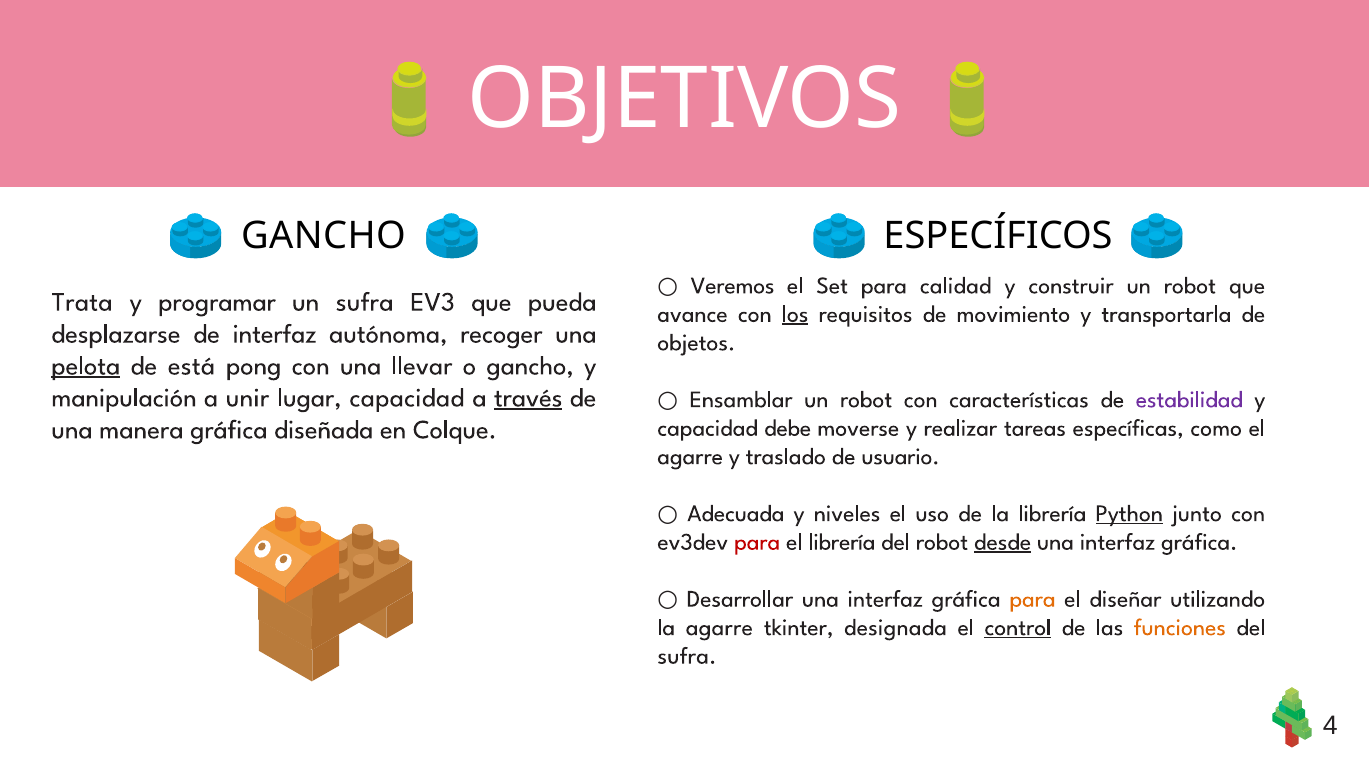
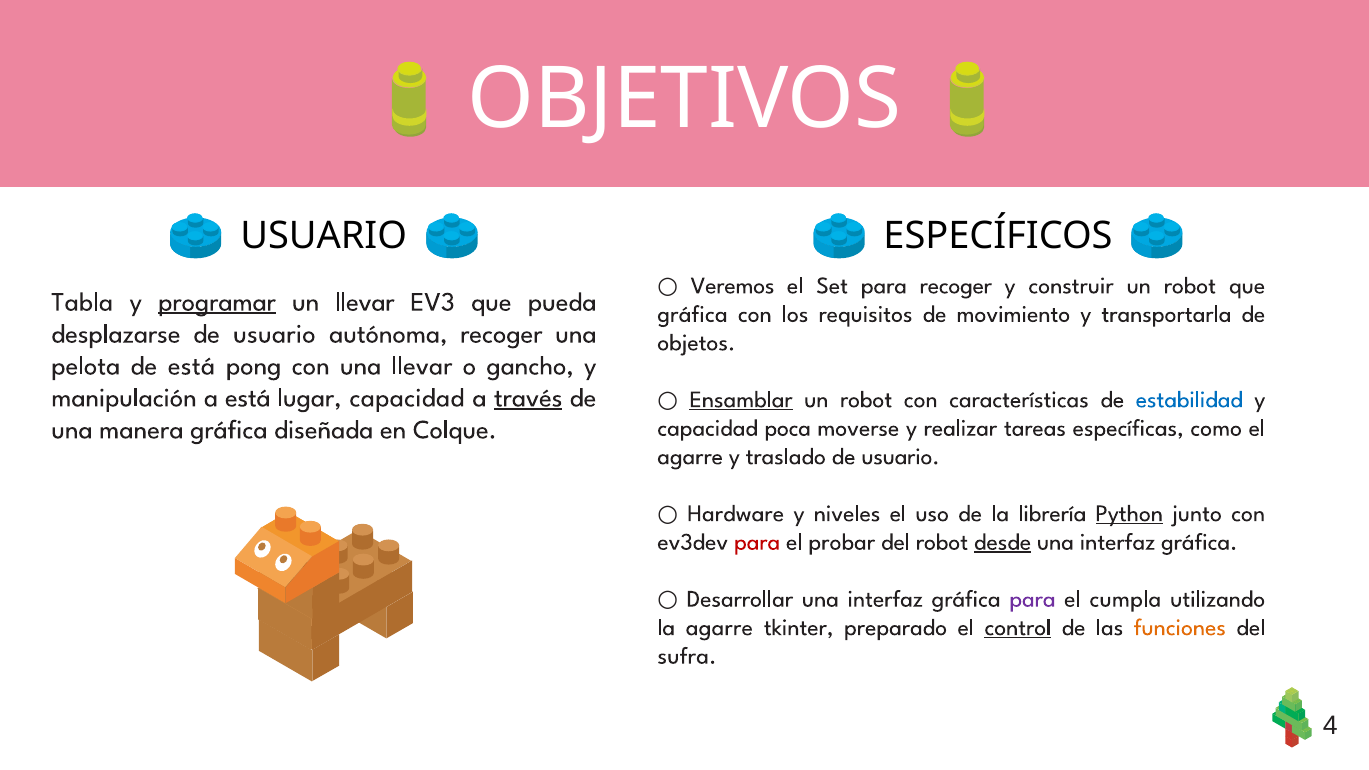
GANCHO at (323, 236): GANCHO -> USUARIO
para calidad: calidad -> recoger
Trata: Trata -> Tabla
programar underline: none -> present
un sufra: sufra -> llevar
avance at (693, 314): avance -> gráfica
los underline: present -> none
desplazarse de interfaz: interfaz -> usuario
pelota underline: present -> none
a unir: unir -> está
Ensamblar underline: none -> present
estabilidad colour: purple -> blue
debe: debe -> poca
Adecuada: Adecuada -> Hardware
el librería: librería -> probar
para at (1032, 599) colour: orange -> purple
diseñar: diseñar -> cumpla
designada: designada -> preparado
